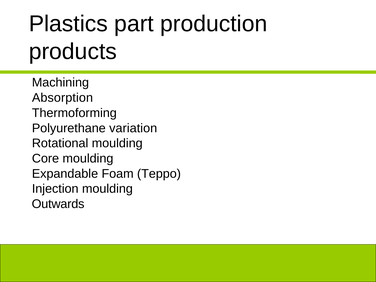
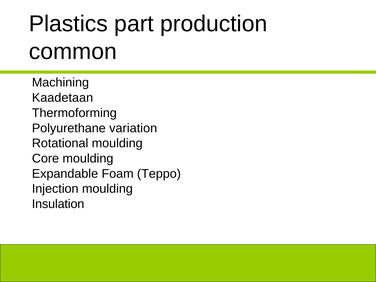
products: products -> common
Absorption: Absorption -> Kaadetaan
Outwards: Outwards -> Insulation
